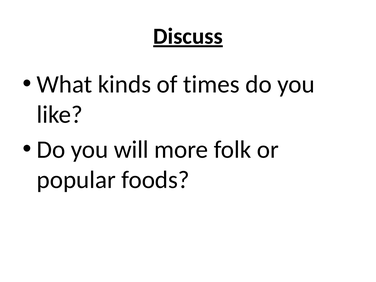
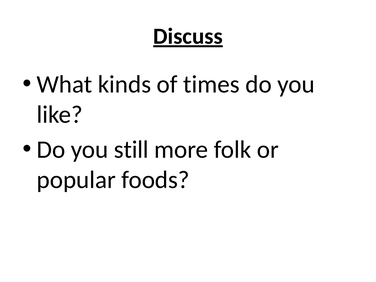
will: will -> still
